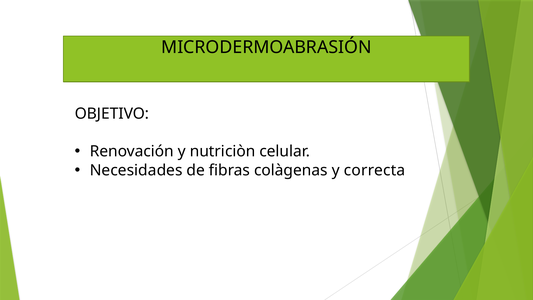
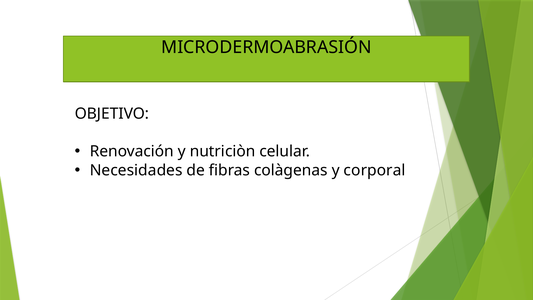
correcta: correcta -> corporal
